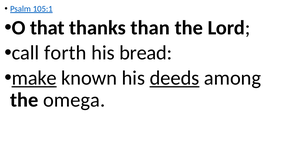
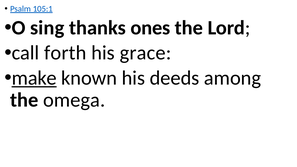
that: that -> sing
than: than -> ones
bread: bread -> grace
deeds underline: present -> none
